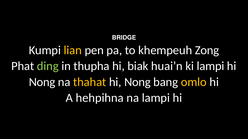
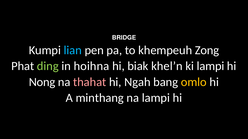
lian colour: yellow -> light blue
thupha: thupha -> hoihna
huai’n: huai’n -> khel’n
thahat colour: yellow -> pink
Nong at (137, 82): Nong -> Ngah
hehpihna: hehpihna -> minthang
